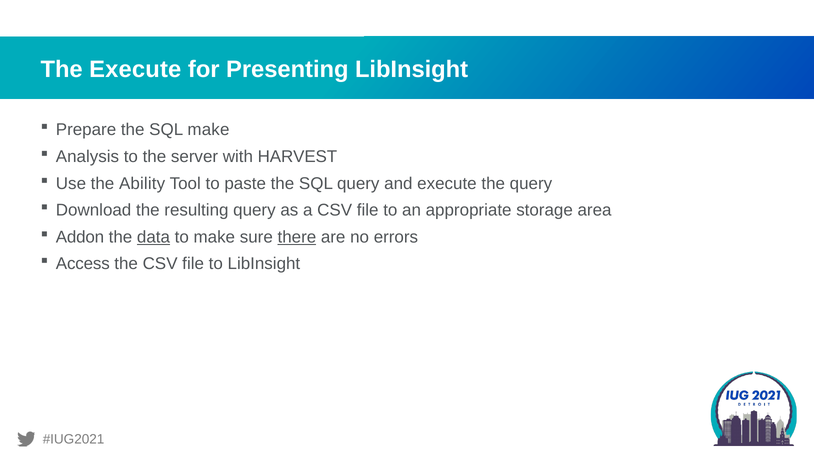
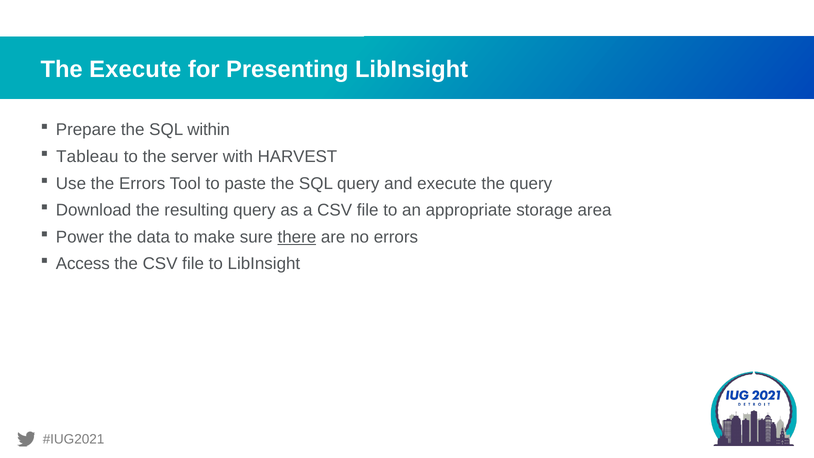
SQL make: make -> within
Analysis: Analysis -> Tableau
the Ability: Ability -> Errors
Addon: Addon -> Power
data underline: present -> none
